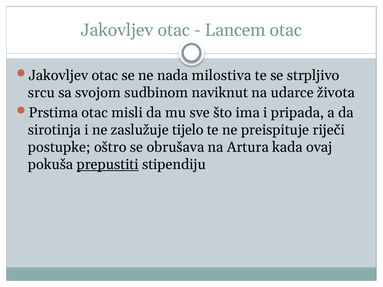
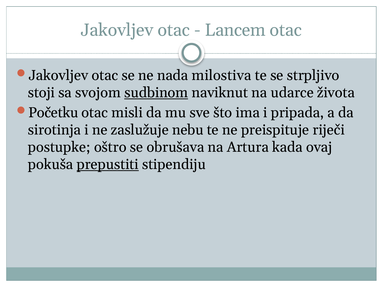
srcu: srcu -> stoji
sudbinom underline: none -> present
Prstima: Prstima -> Početku
tijelo: tijelo -> nebu
